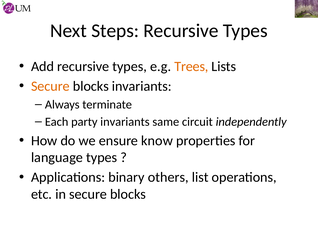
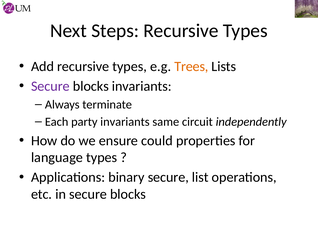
Secure at (50, 87) colour: orange -> purple
know: know -> could
binary others: others -> secure
